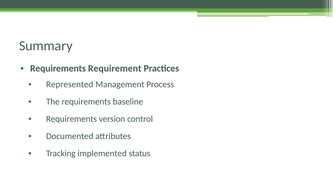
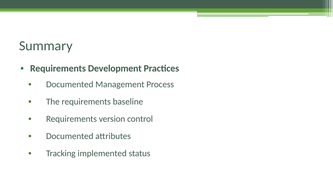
Requirement: Requirement -> Development
Represented at (70, 85): Represented -> Documented
